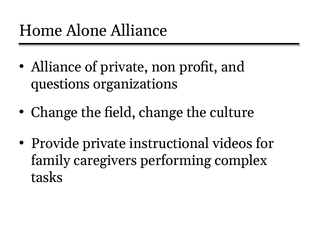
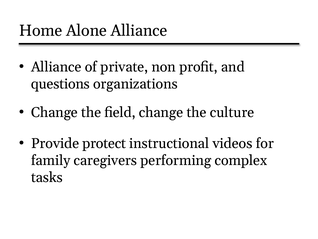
Provide private: private -> protect
